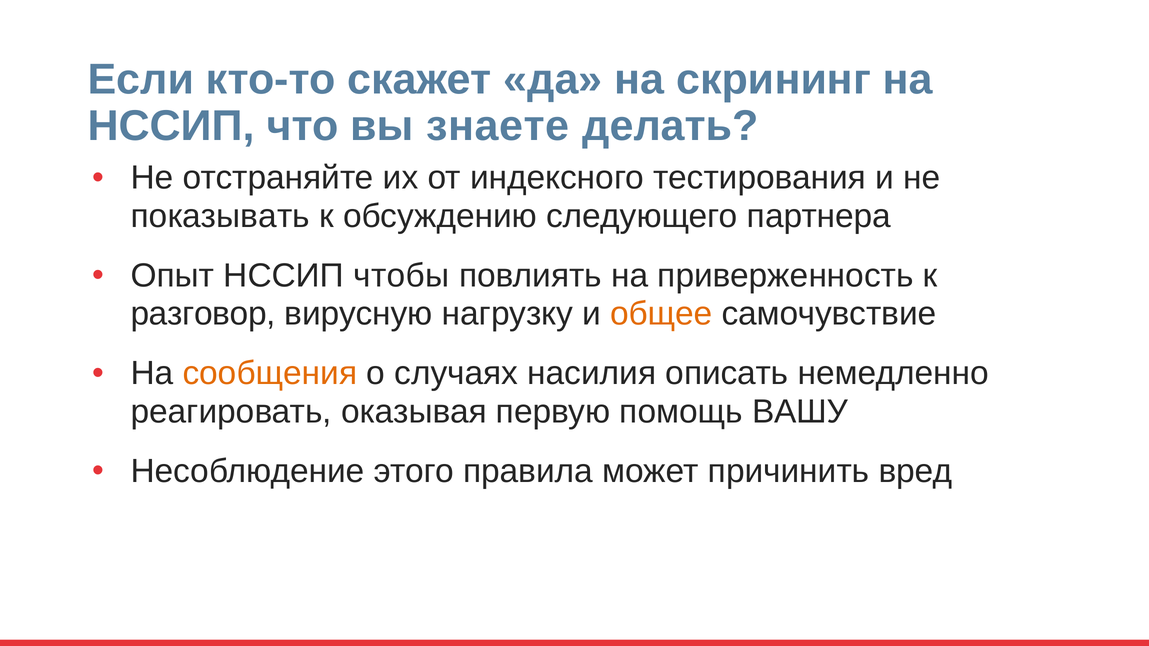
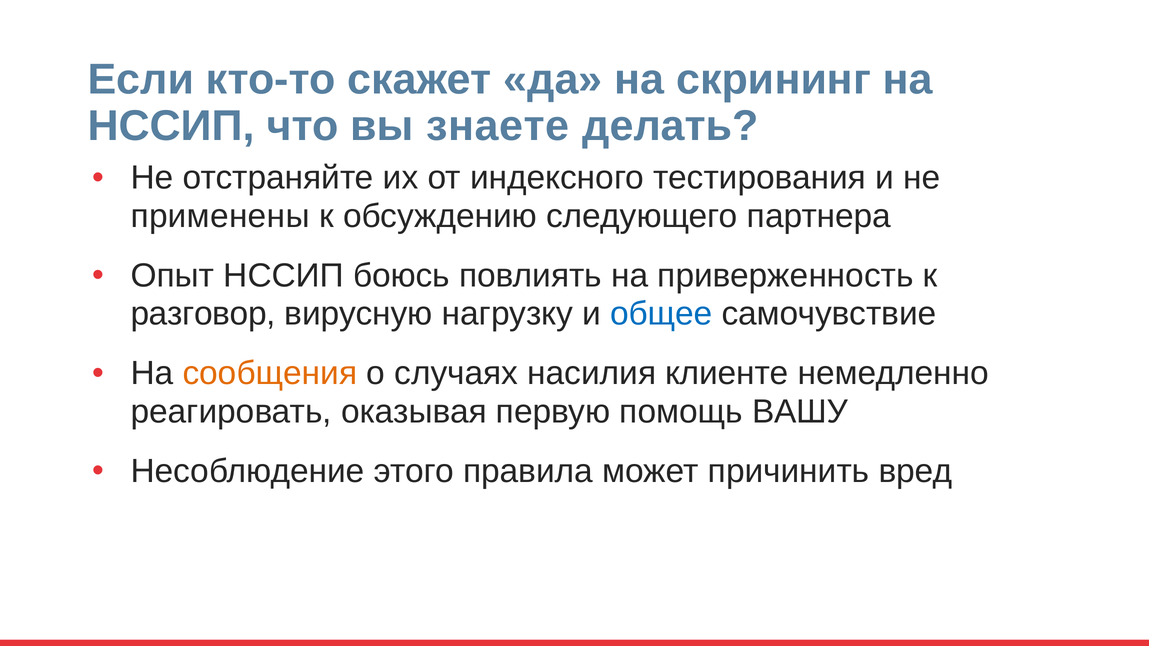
показывать: показывать -> применены
чтобы: чтобы -> боюсь
общее colour: orange -> blue
описать: описать -> клиенте
